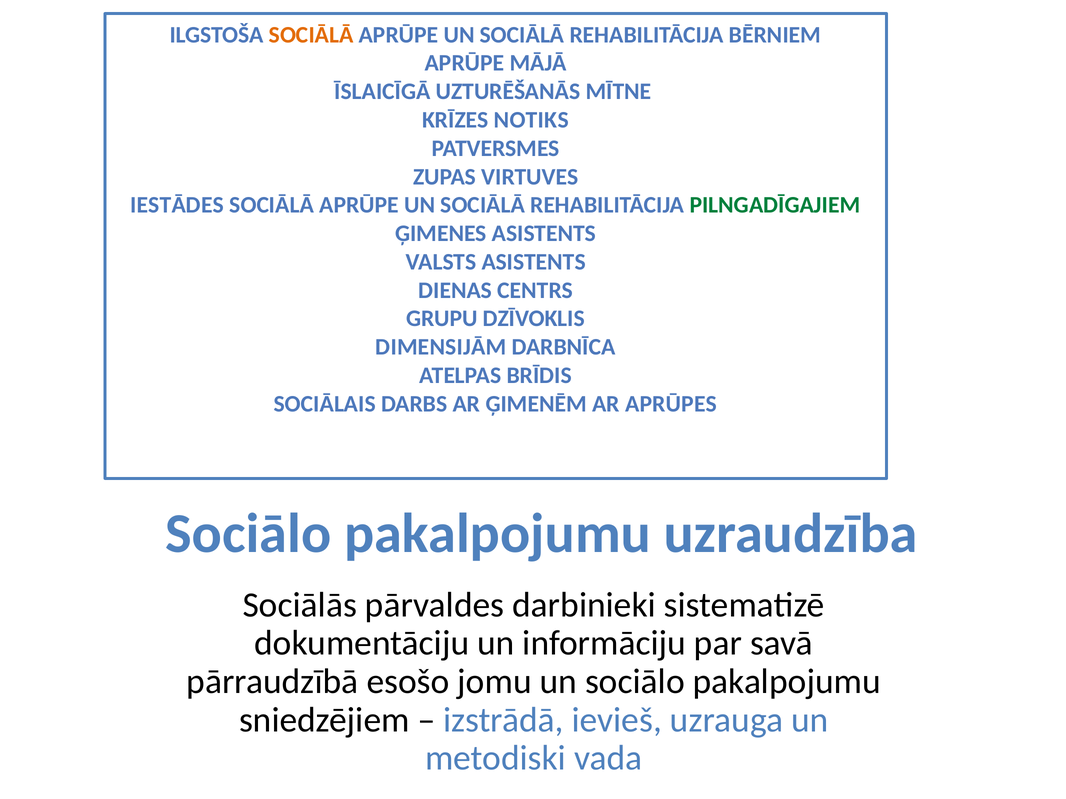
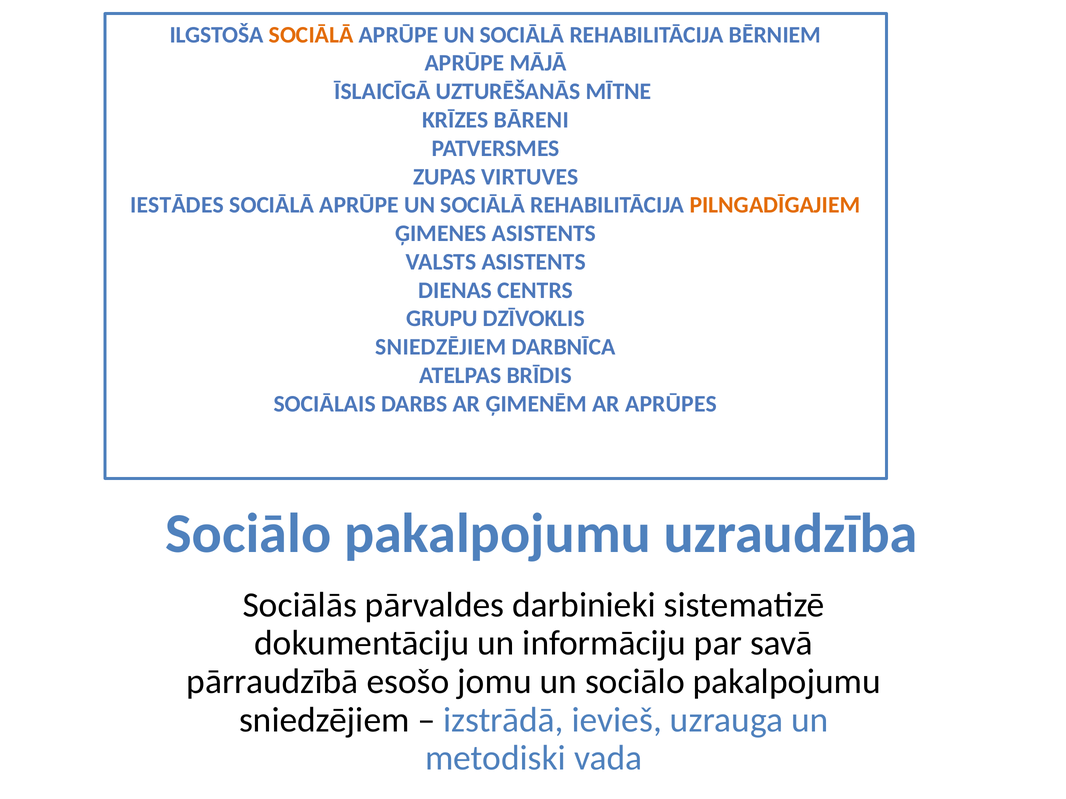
NOTIKS: NOTIKS -> BĀRENI
PILNGADĪGAJIEM colour: green -> orange
DIMENSIJĀM at (441, 347): DIMENSIJĀM -> SNIEDZĒJIEM
